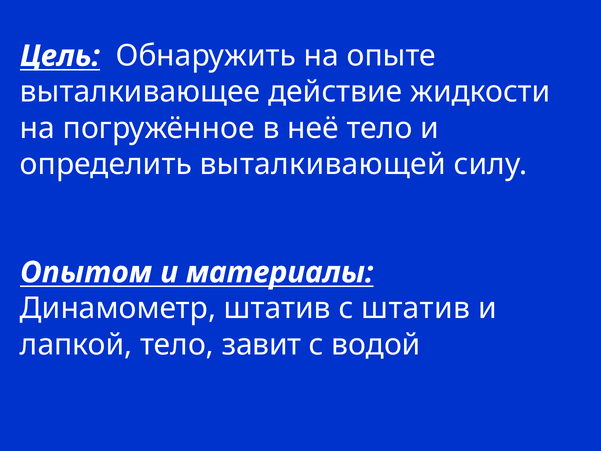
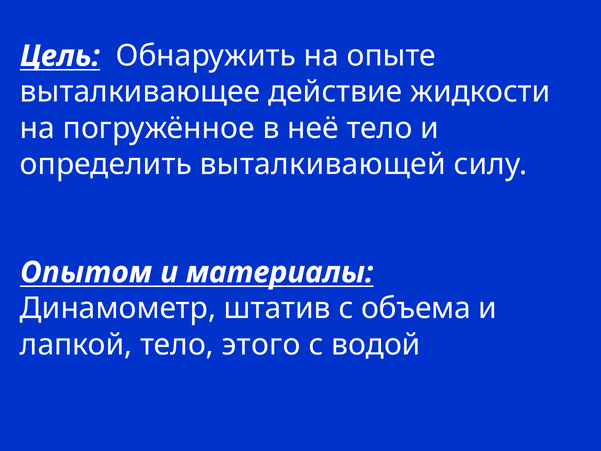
с штатив: штатив -> объема
завит: завит -> этого
